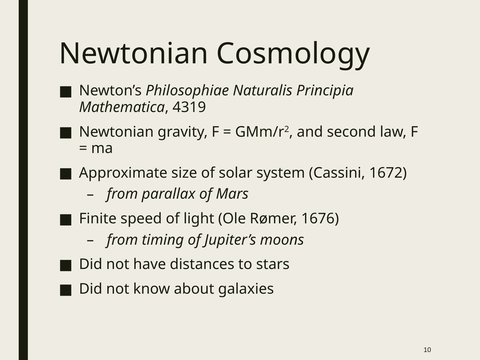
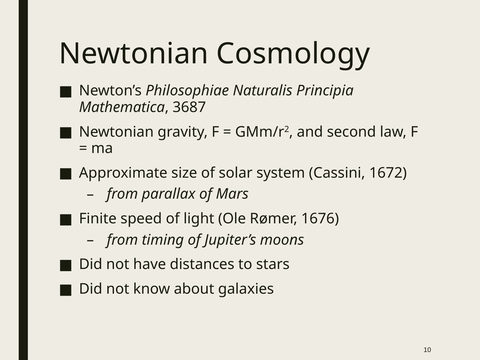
4319: 4319 -> 3687
